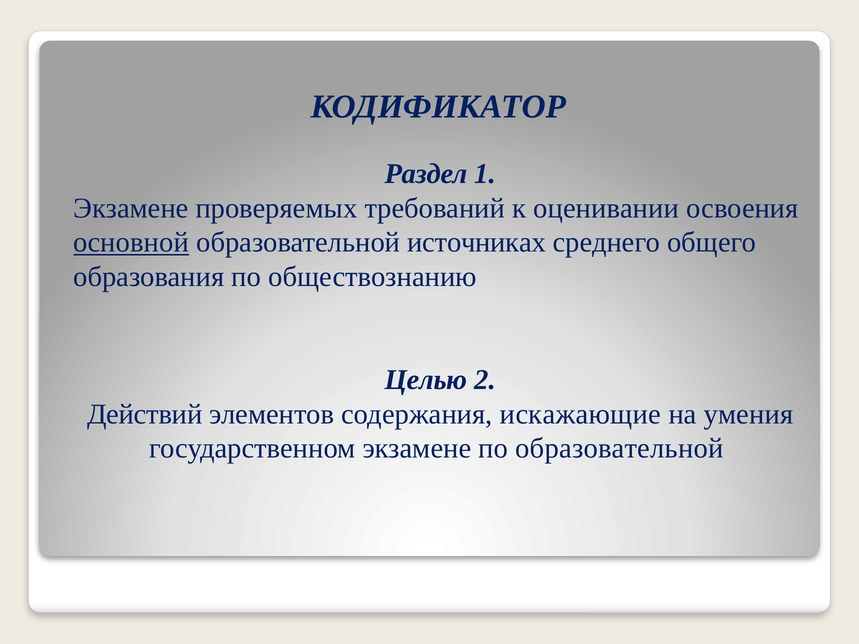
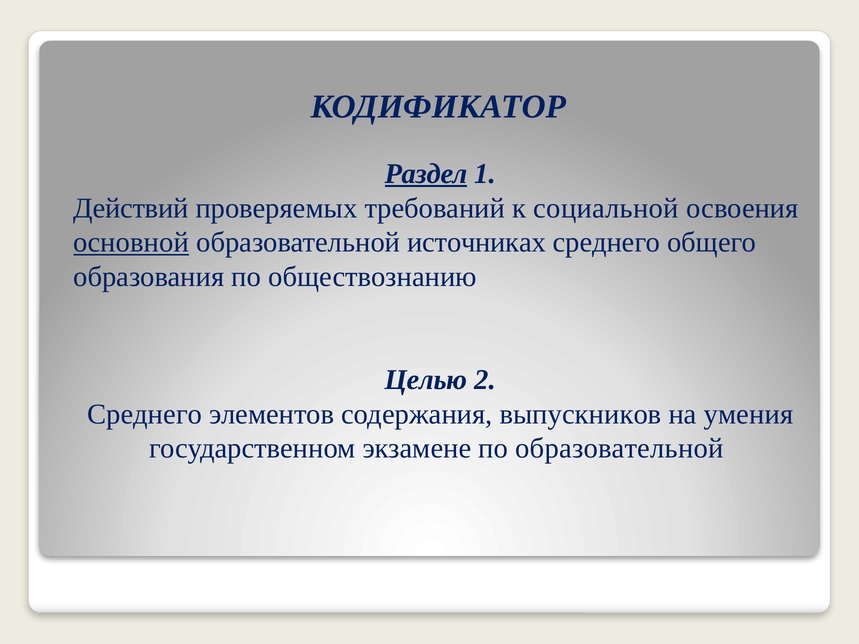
Раздел underline: none -> present
Экзамене at (131, 208): Экзамене -> Действий
оценивании: оценивании -> социальной
Действий at (145, 414): Действий -> Среднего
искажающие: искажающие -> выпускников
